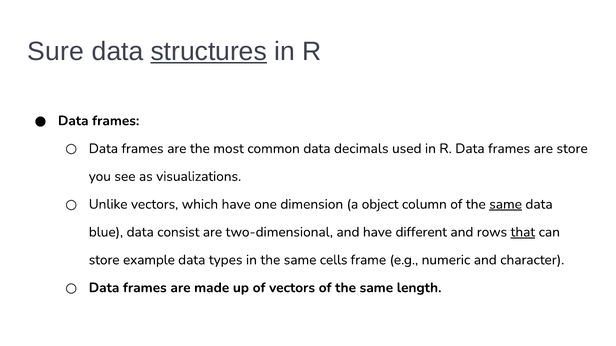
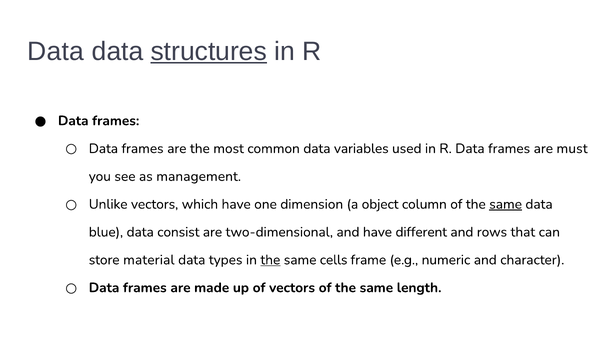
Sure at (56, 51): Sure -> Data
decimals: decimals -> variables
are store: store -> must
visualizations: visualizations -> management
that underline: present -> none
example: example -> material
the at (270, 260) underline: none -> present
